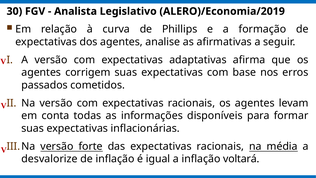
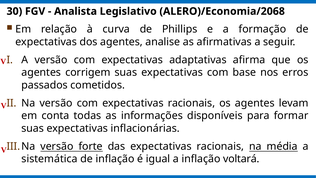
ALERO)/Economia/2019: ALERO)/Economia/2019 -> ALERO)/Economia/2068
desvalorize: desvalorize -> sistemática
